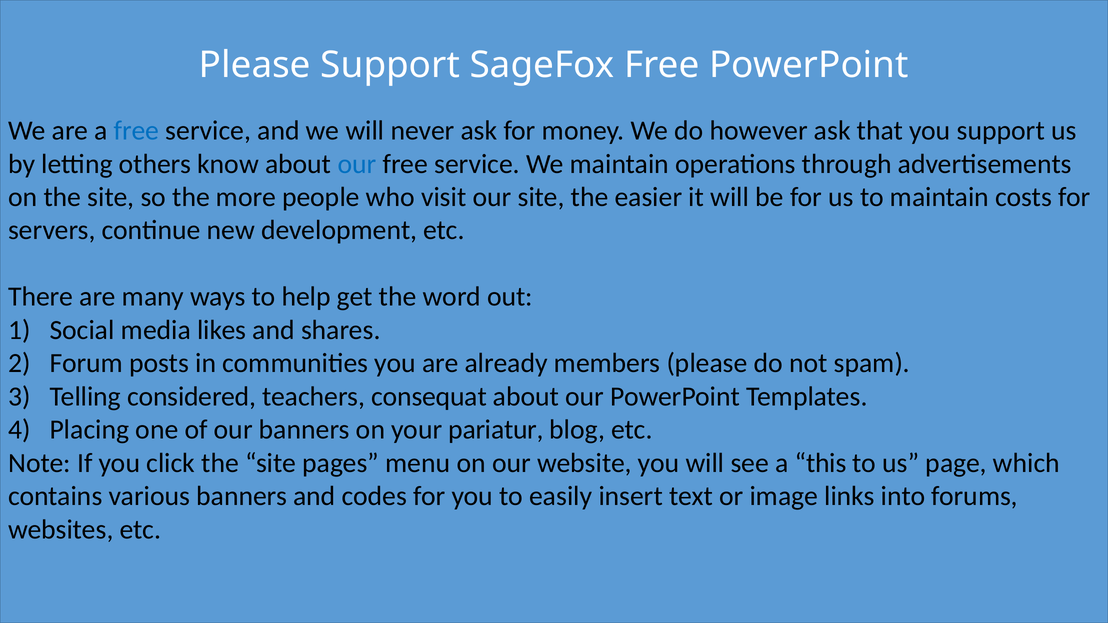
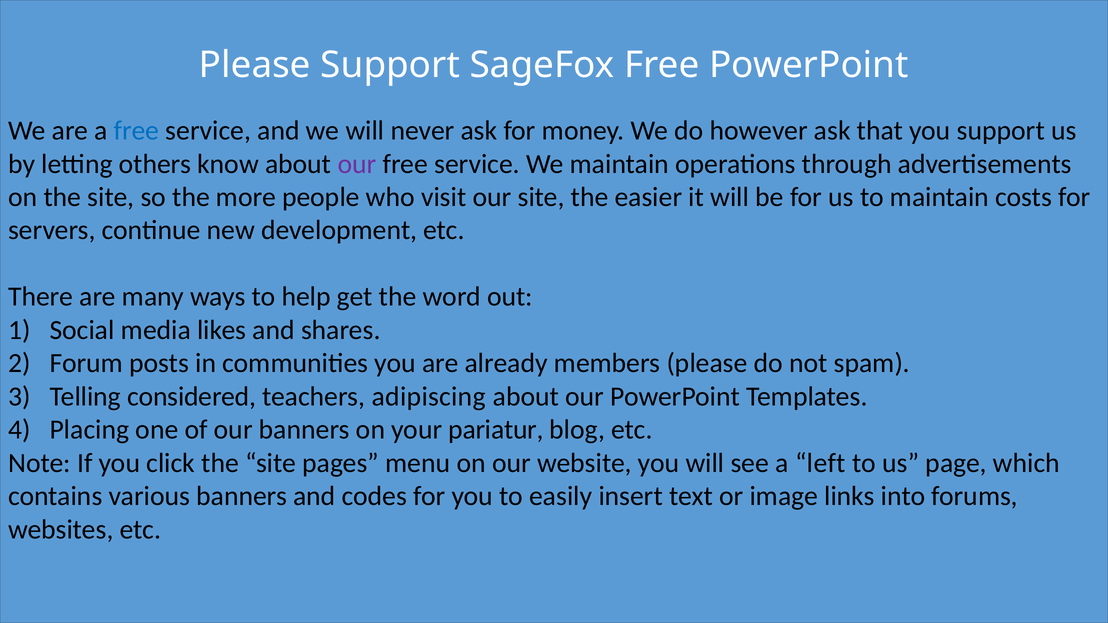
our at (357, 164) colour: blue -> purple
consequat: consequat -> adipiscing
this: this -> left
